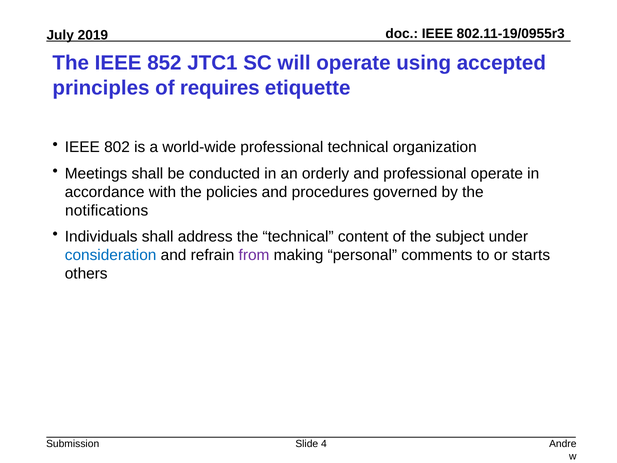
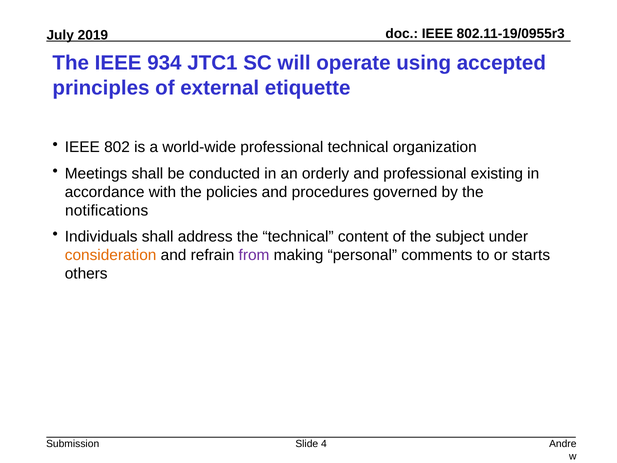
852: 852 -> 934
requires: requires -> external
professional operate: operate -> existing
consideration colour: blue -> orange
